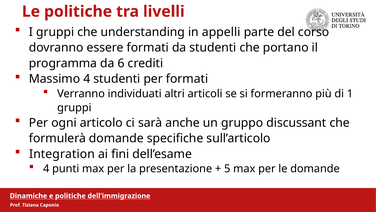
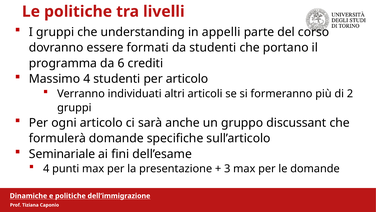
per formati: formati -> articolo
1: 1 -> 2
Integration: Integration -> Seminariale
5: 5 -> 3
